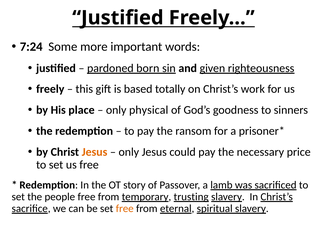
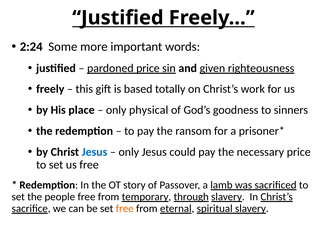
7:24: 7:24 -> 2:24
pardoned born: born -> price
Jesus at (95, 152) colour: orange -> blue
trusting: trusting -> through
